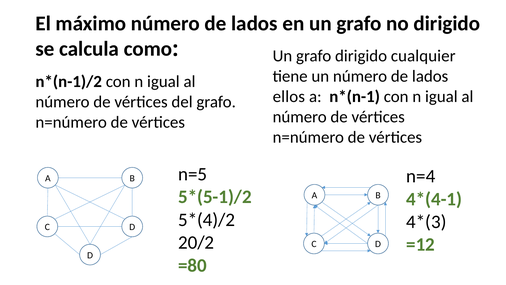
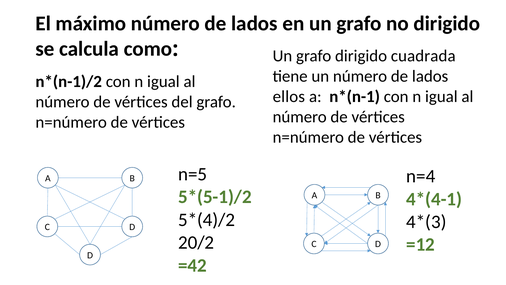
cualquier: cualquier -> cuadrada
=80: =80 -> =42
